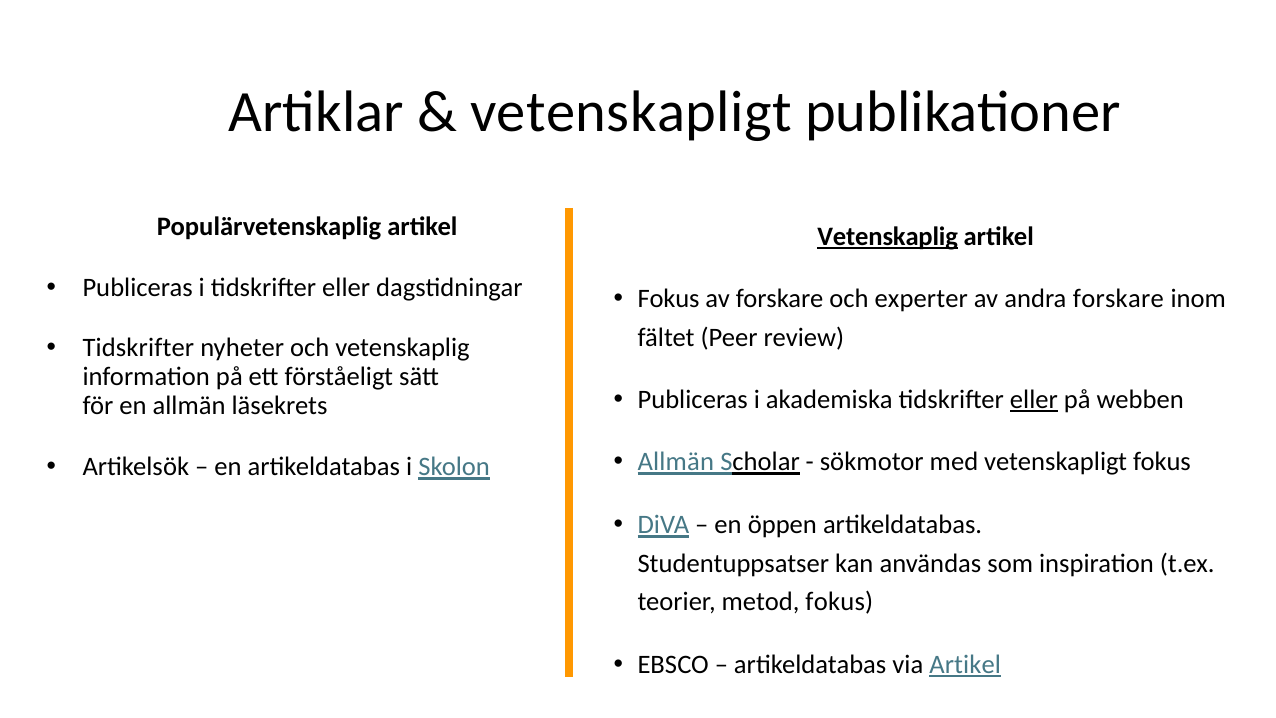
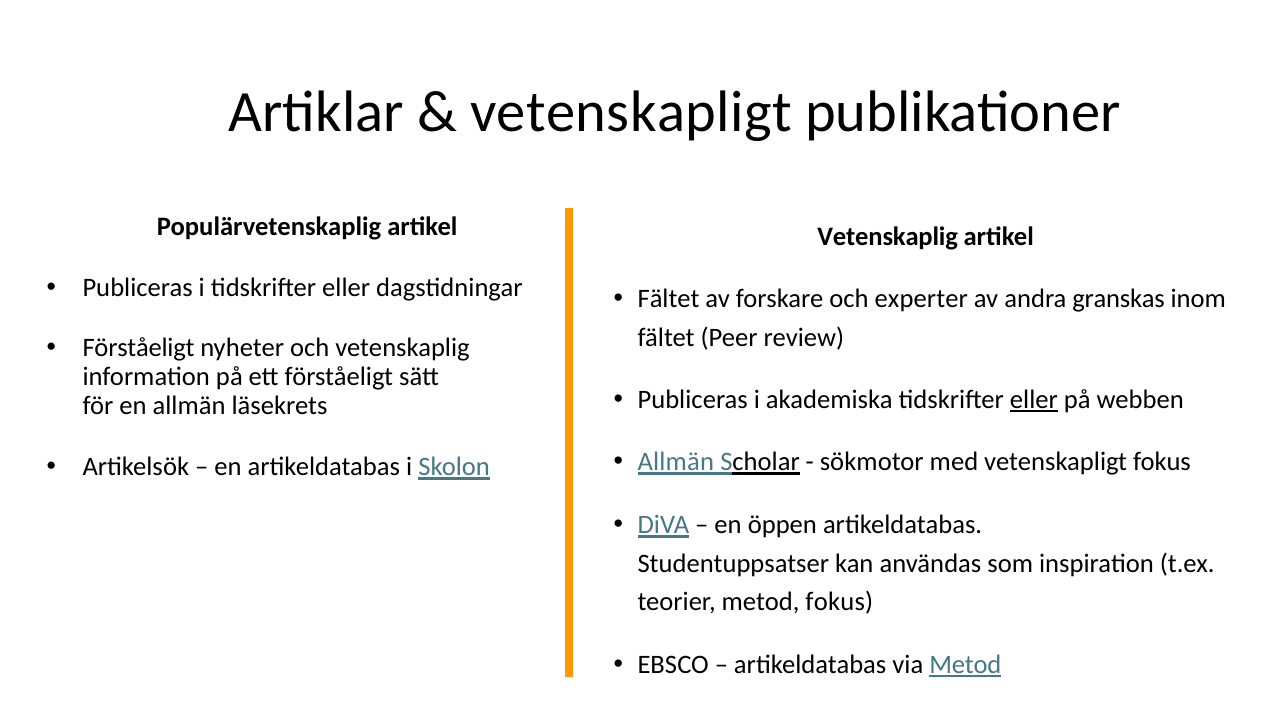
Vetenskaplig at (888, 237) underline: present -> none
Fokus at (669, 299): Fokus -> Fältet
andra forskare: forskare -> granskas
Tidskrifter at (138, 348): Tidskrifter -> Förståeligt
via Artikel: Artikel -> Metod
